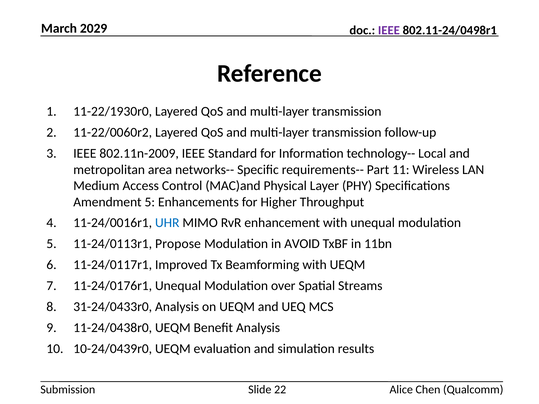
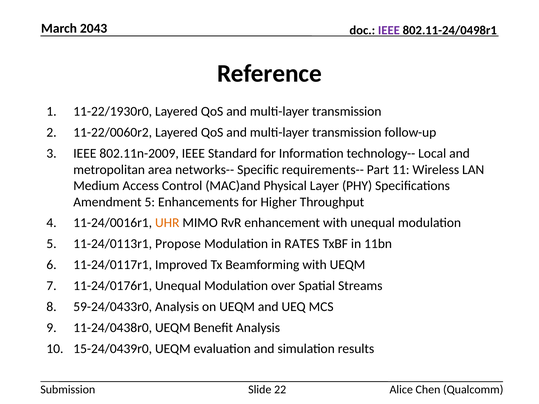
2029: 2029 -> 2043
UHR colour: blue -> orange
AVOID: AVOID -> RATES
31-24/0433r0: 31-24/0433r0 -> 59-24/0433r0
10-24/0439r0: 10-24/0439r0 -> 15-24/0439r0
